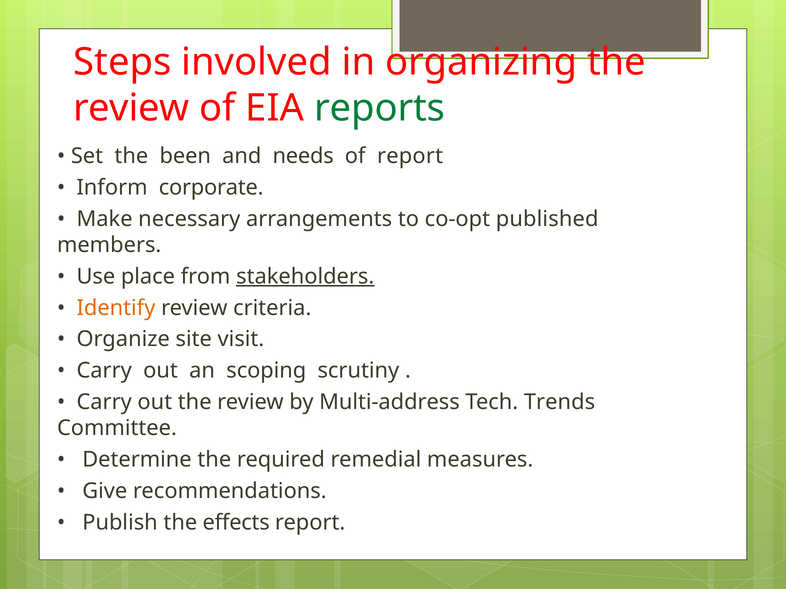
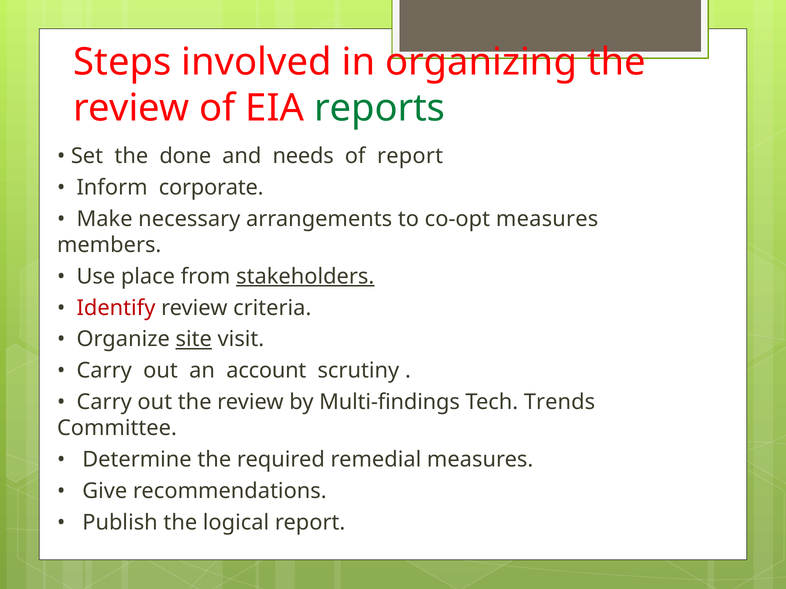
been: been -> done
co-opt published: published -> measures
Identify colour: orange -> red
site underline: none -> present
scoping: scoping -> account
Multi-address: Multi-address -> Multi-findings
effects: effects -> logical
